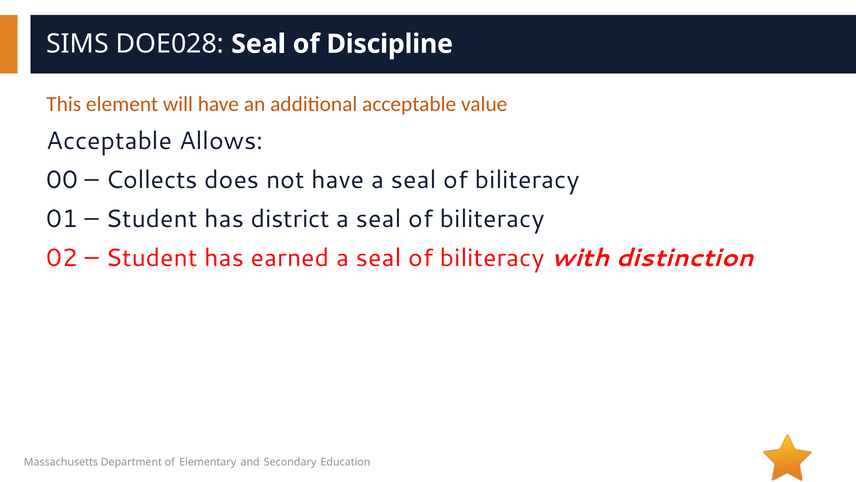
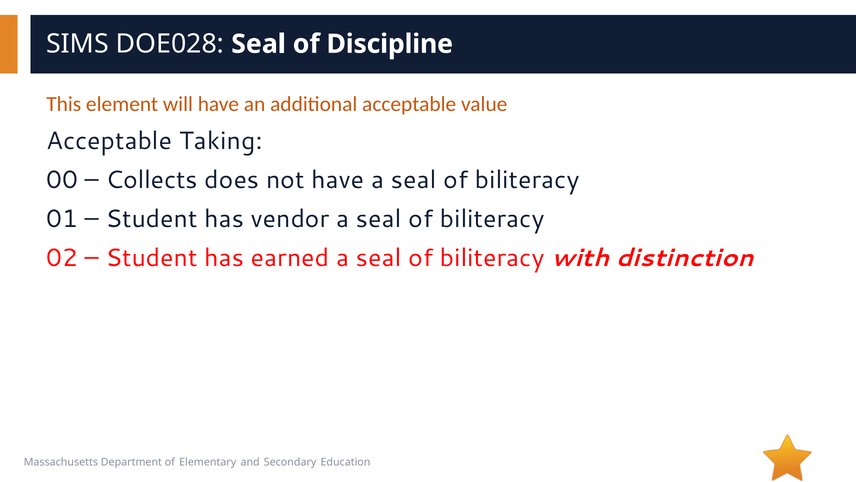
Allows: Allows -> Taking
district: district -> vendor
